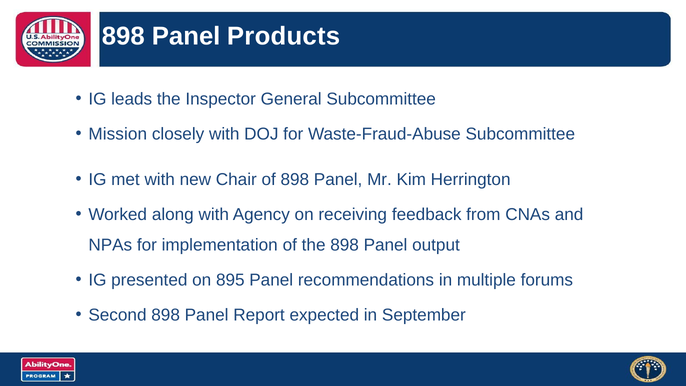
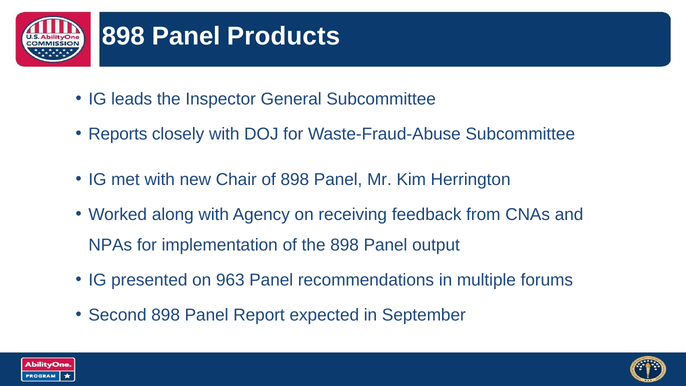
Mission: Mission -> Reports
895: 895 -> 963
